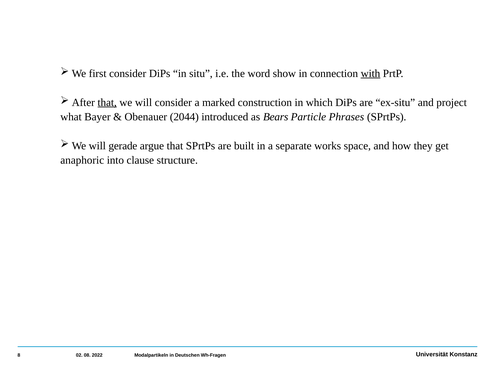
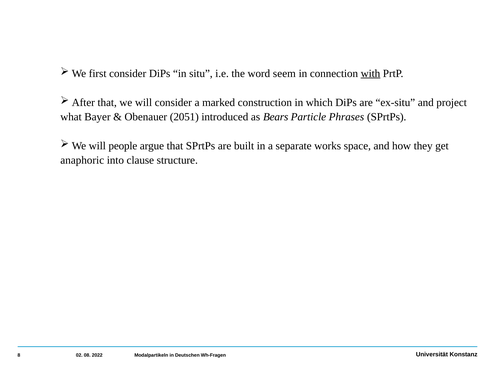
show: show -> seem
that at (107, 102) underline: present -> none
2044: 2044 -> 2051
gerade: gerade -> people
